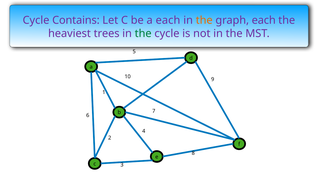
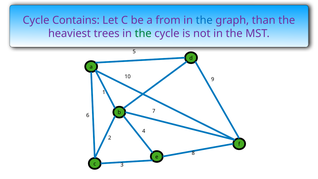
a each: each -> from
the at (204, 20) colour: orange -> blue
graph each: each -> than
